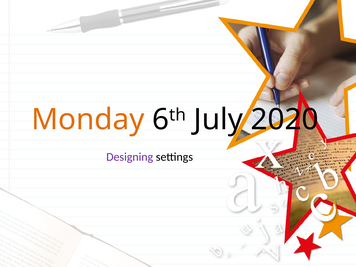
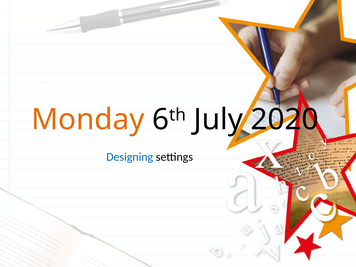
Designing colour: purple -> blue
